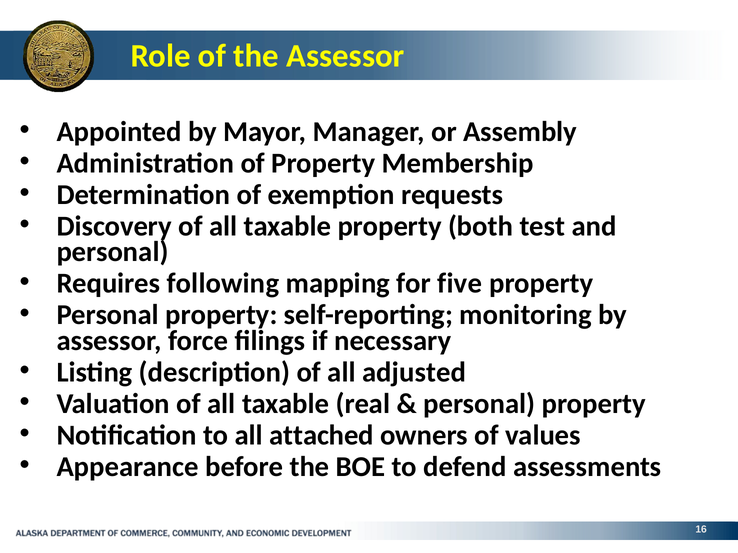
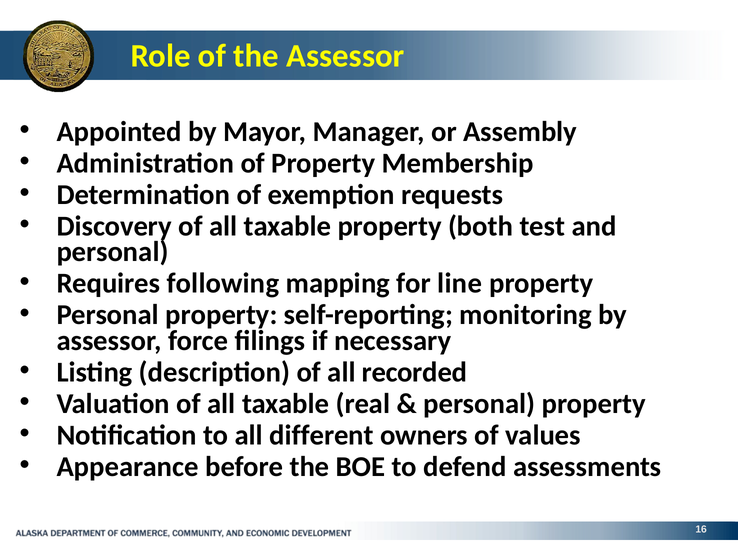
five: five -> line
adjusted: adjusted -> recorded
attached: attached -> different
